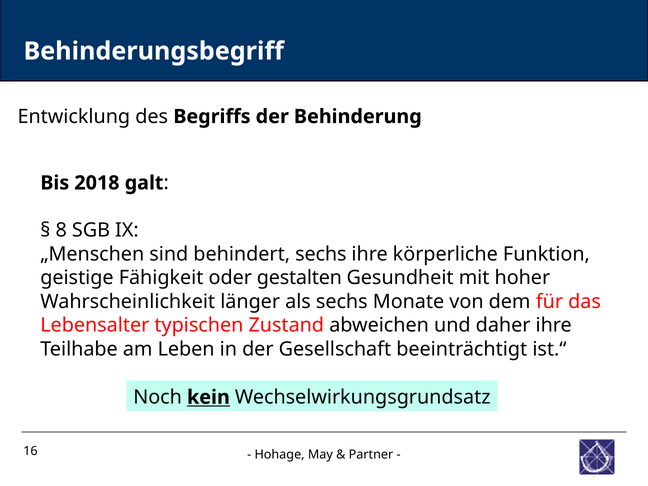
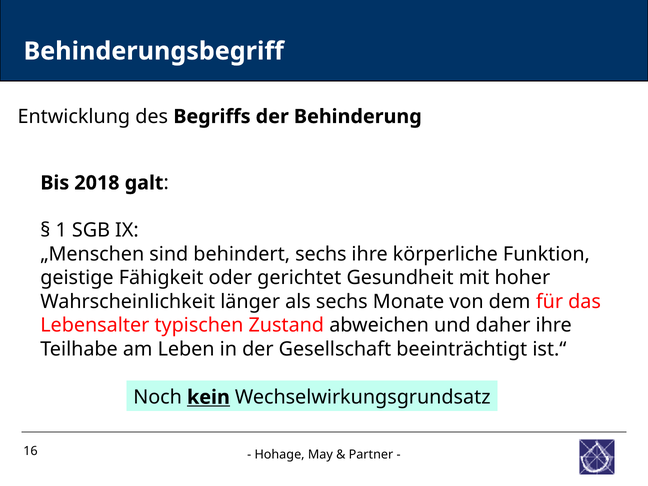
8: 8 -> 1
gestalten: gestalten -> gerichtet
